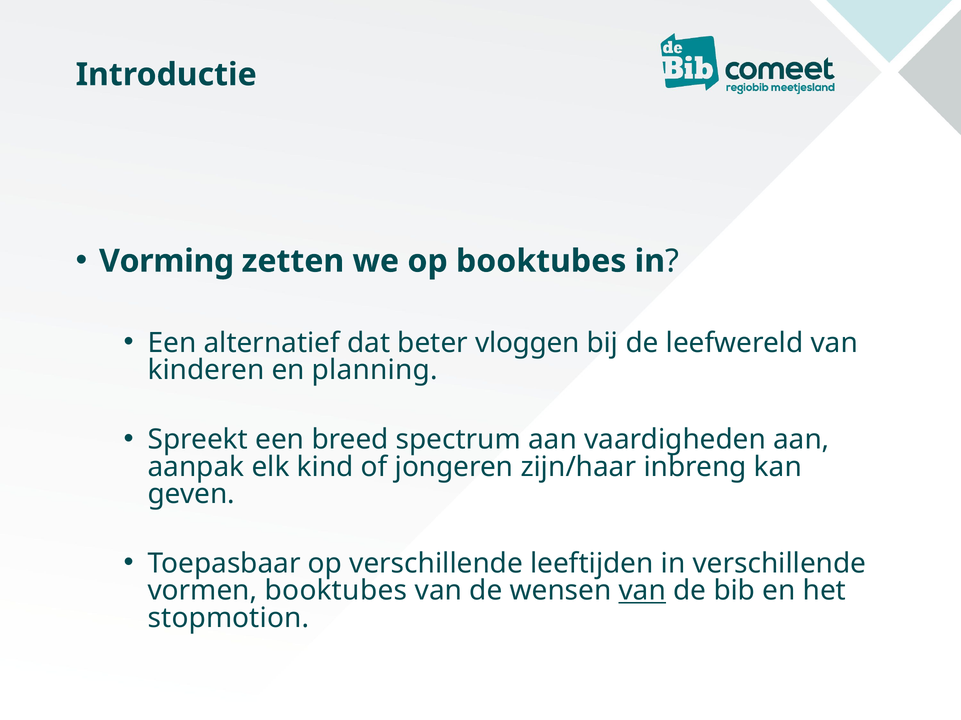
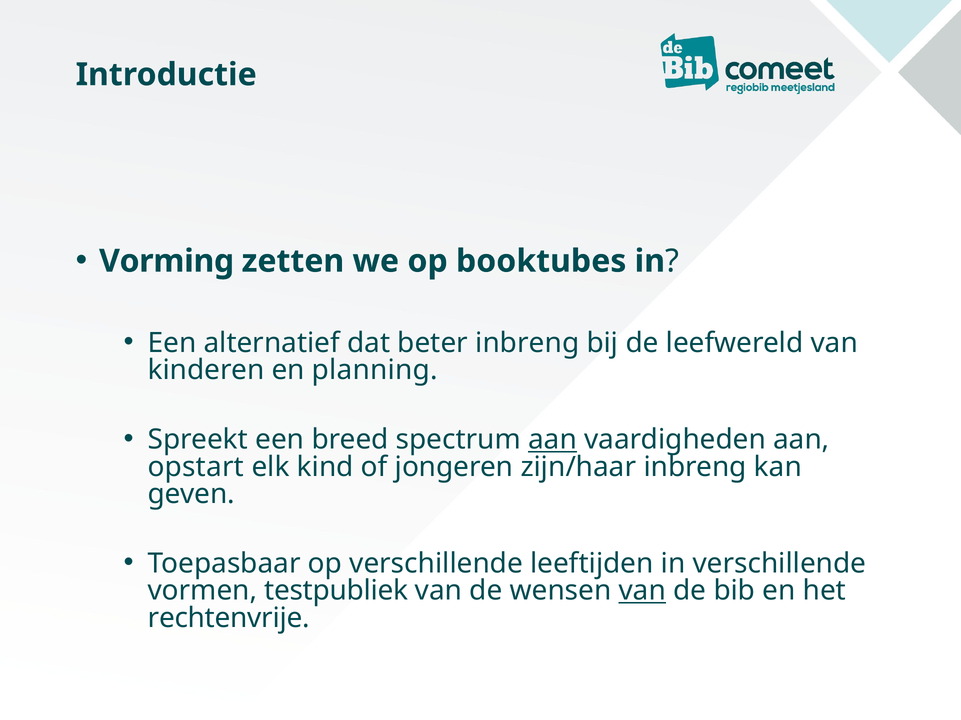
beter vloggen: vloggen -> inbreng
aan at (552, 440) underline: none -> present
aanpak: aanpak -> opstart
vormen booktubes: booktubes -> testpubliek
stopmotion: stopmotion -> rechtenvrije
